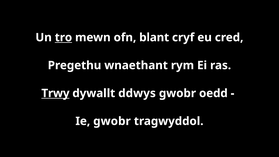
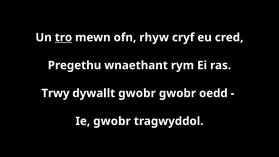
blant: blant -> rhyw
Trwy underline: present -> none
dywallt ddwys: ddwys -> gwobr
